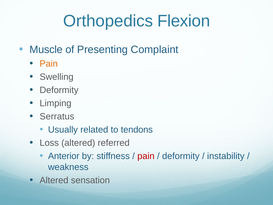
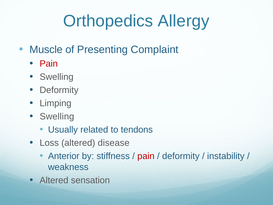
Flexion: Flexion -> Allergy
Pain at (49, 64) colour: orange -> red
Serratus at (57, 116): Serratus -> Swelling
referred: referred -> disease
